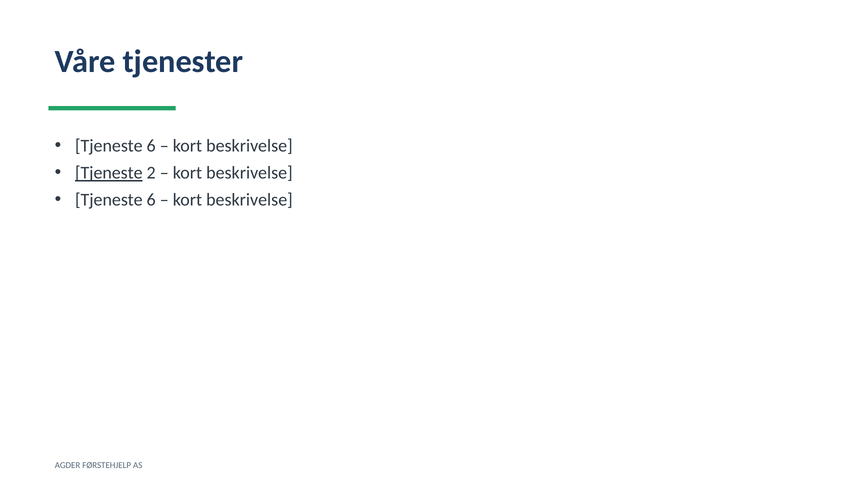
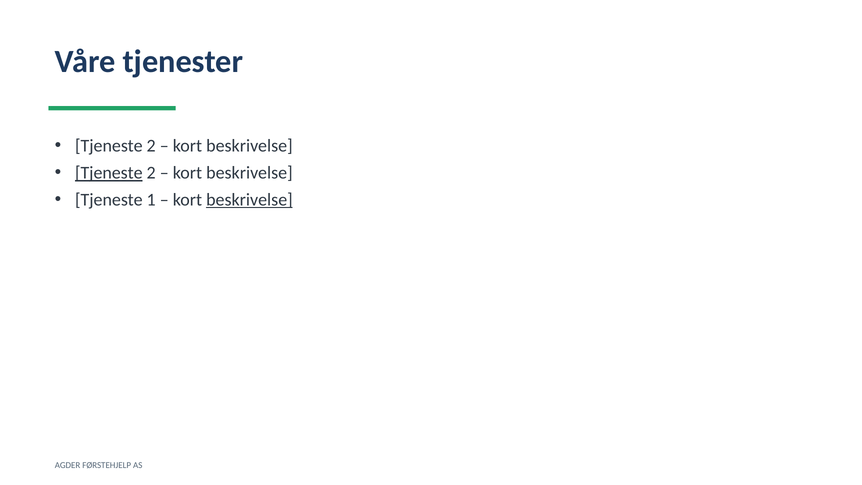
6 at (151, 146): 6 -> 2
6 at (151, 200): 6 -> 1
beskrivelse at (249, 200) underline: none -> present
